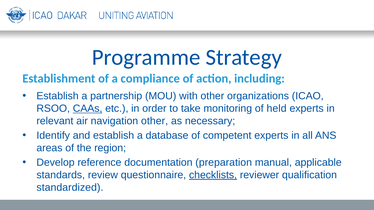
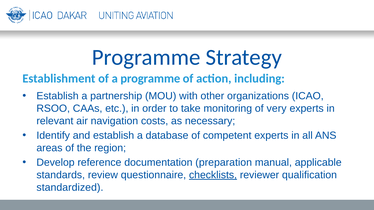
a compliance: compliance -> programme
CAAs underline: present -> none
held: held -> very
navigation other: other -> costs
